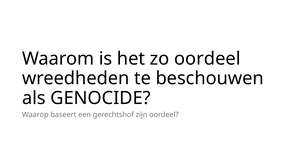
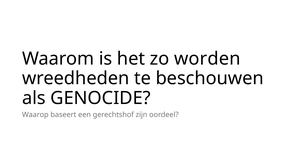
zo oordeel: oordeel -> worden
